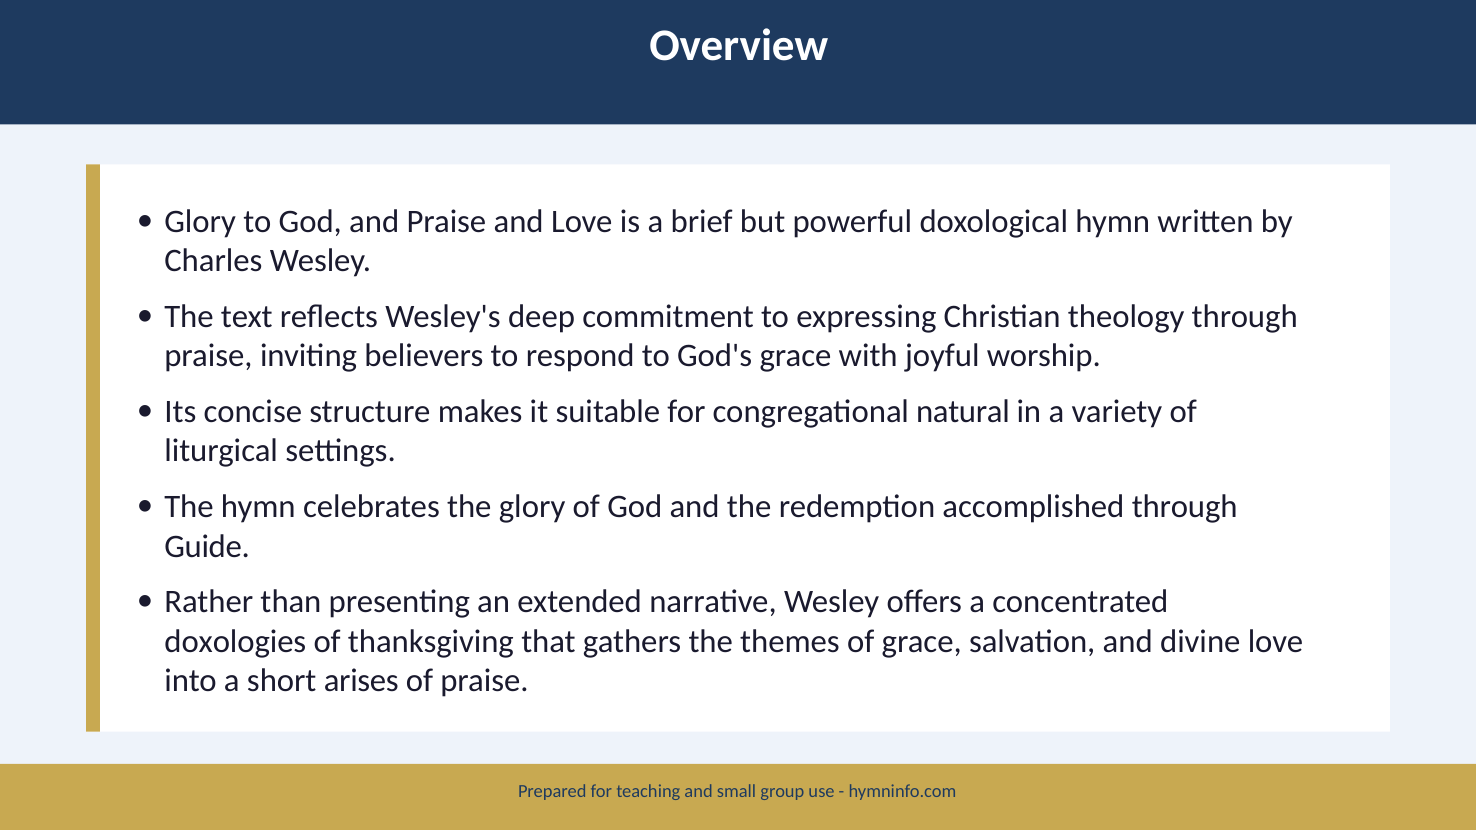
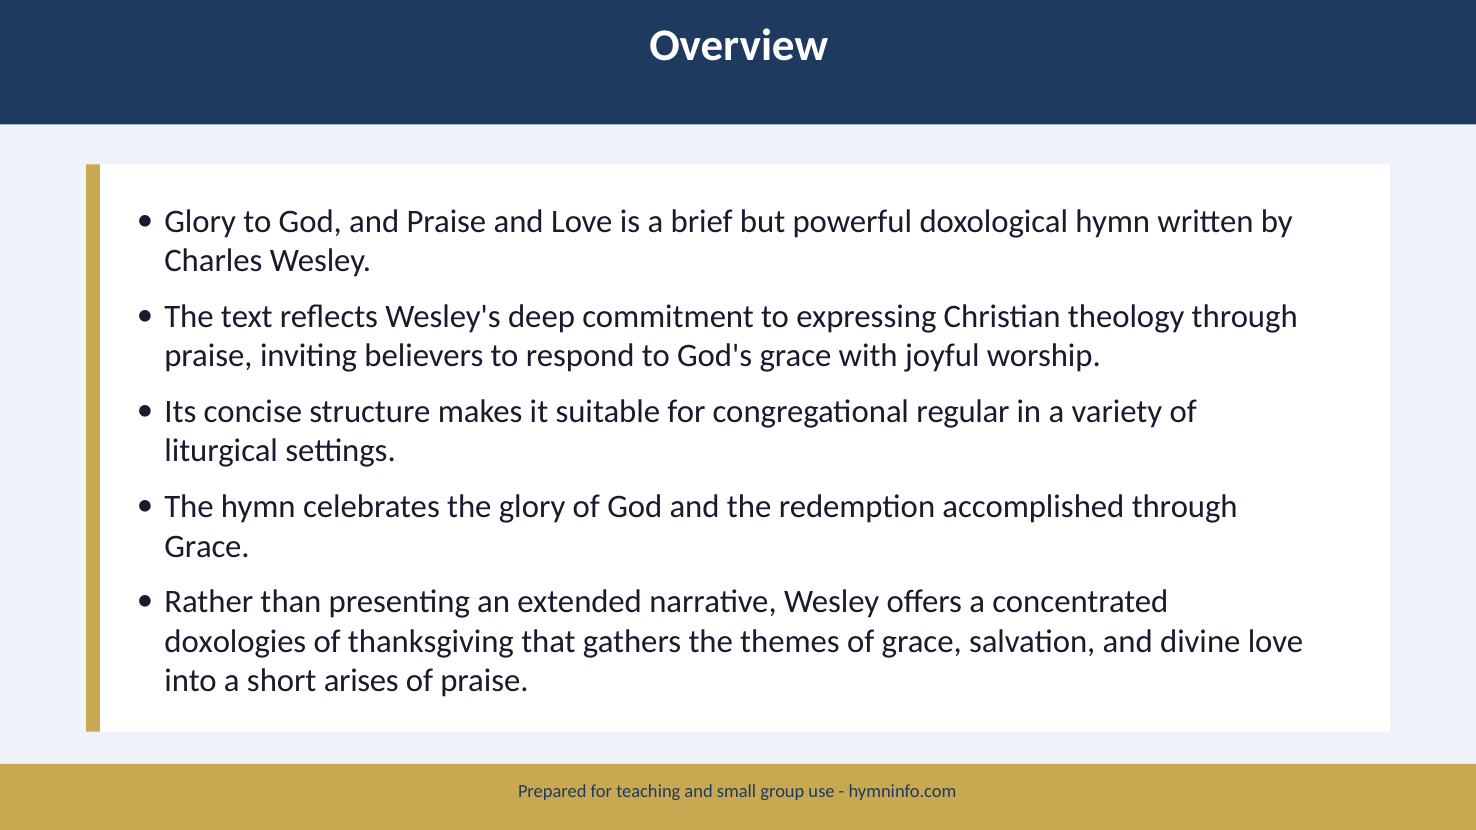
natural: natural -> regular
Guide at (207, 546): Guide -> Grace
